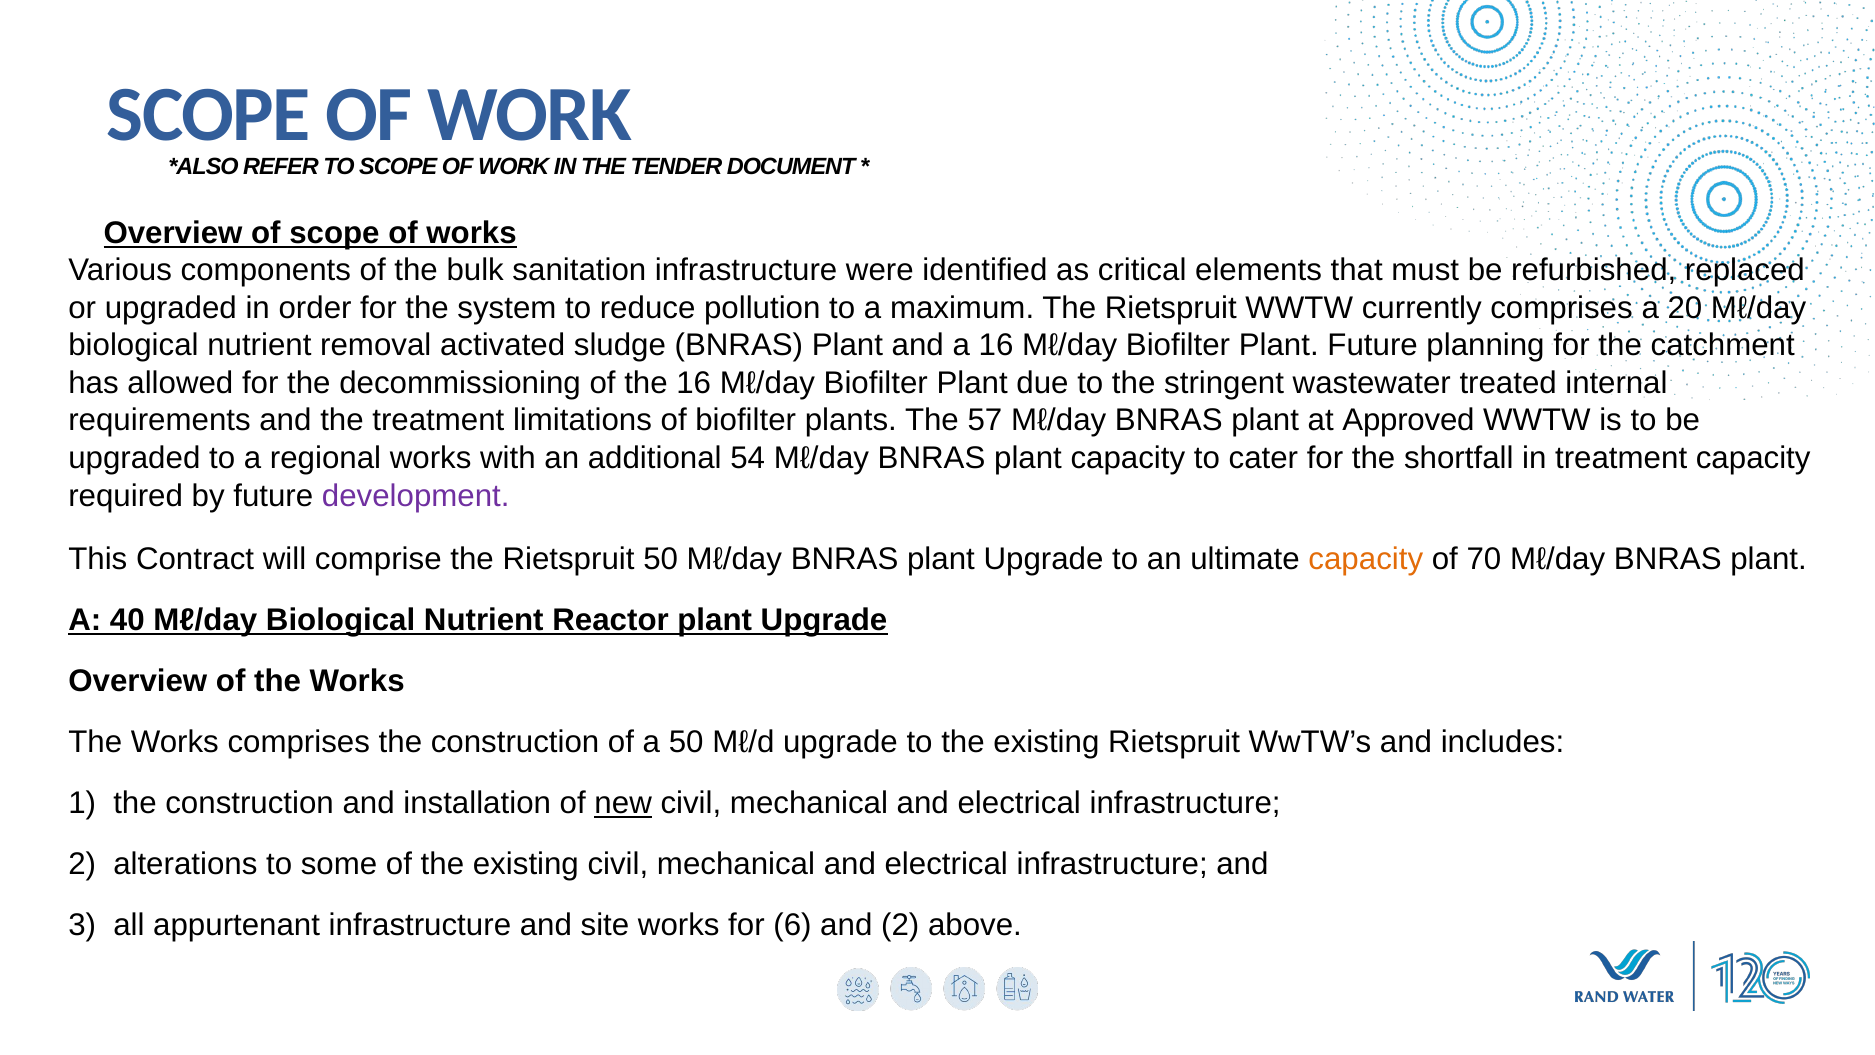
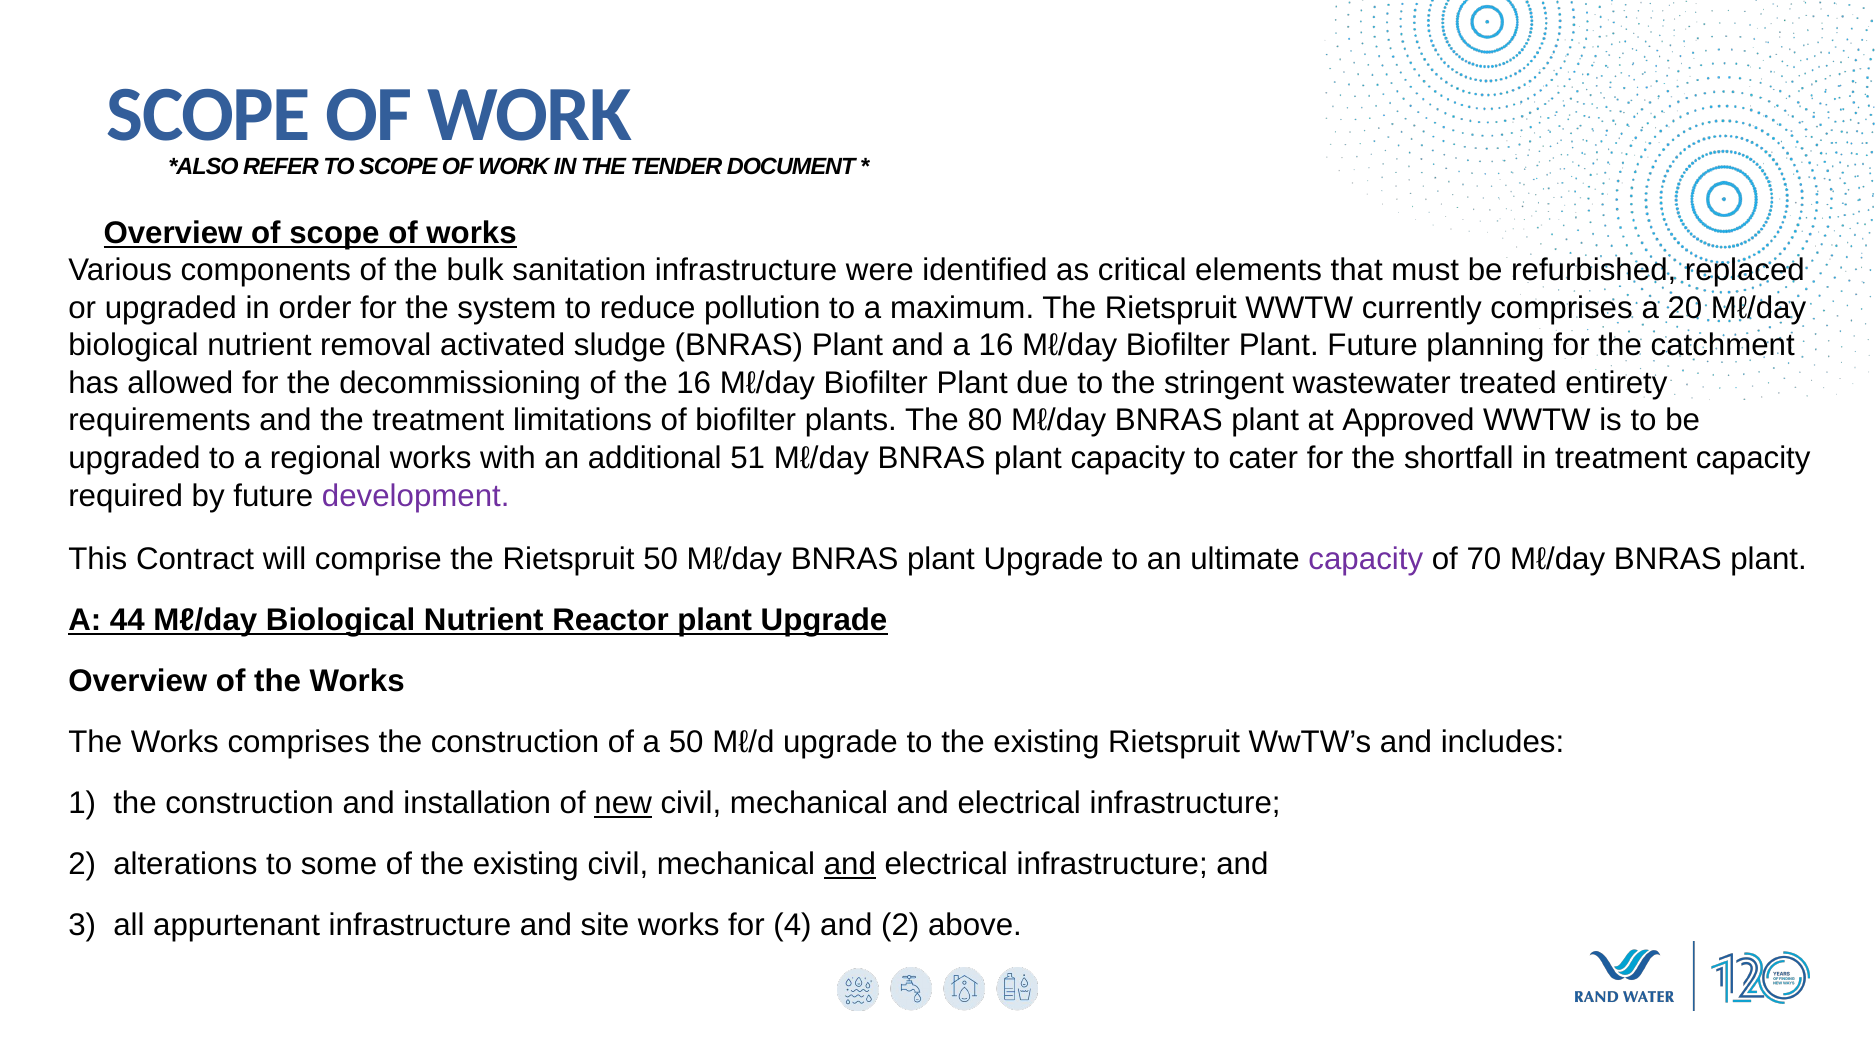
internal: internal -> entirety
57: 57 -> 80
54: 54 -> 51
capacity at (1366, 559) colour: orange -> purple
40: 40 -> 44
and at (850, 864) underline: none -> present
6: 6 -> 4
